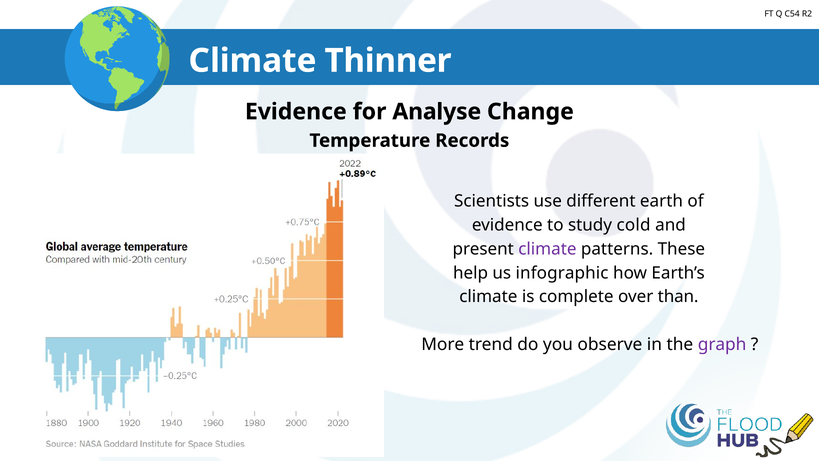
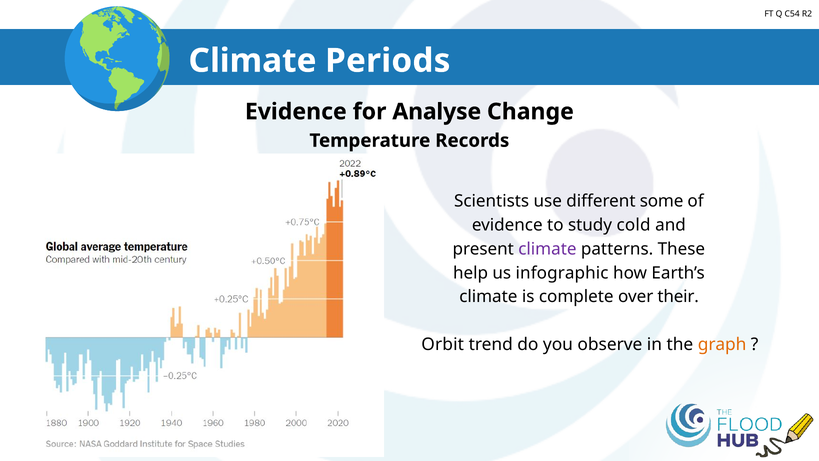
Thinner: Thinner -> Periods
earth: earth -> some
than: than -> their
More: More -> Orbit
graph colour: purple -> orange
